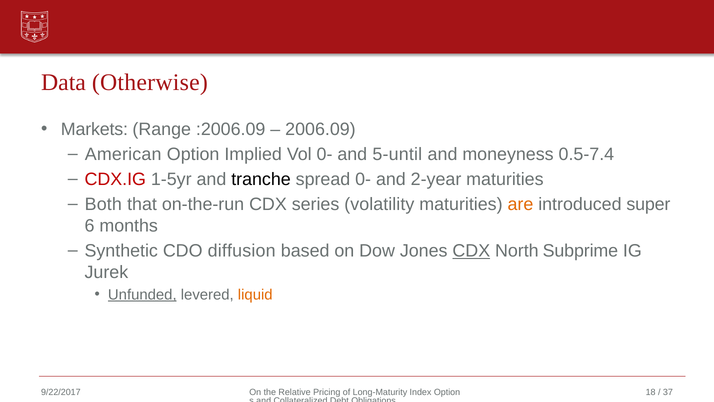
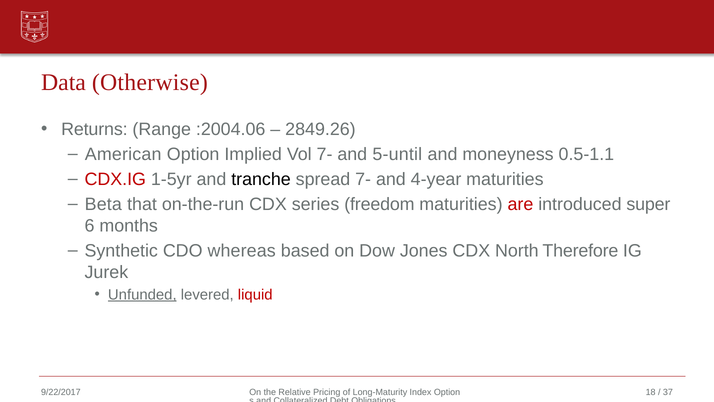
Markets: Markets -> Returns
:2006.09: :2006.09 -> :2004.06
2006.09: 2006.09 -> 2849.26
Vol 0-: 0- -> 7-
0.5-7.4: 0.5-7.4 -> 0.5-1.1
spread 0-: 0- -> 7-
2-year: 2-year -> 4-year
Both: Both -> Beta
volatility: volatility -> freedom
are colour: orange -> red
diffusion: diffusion -> whereas
CDX at (471, 251) underline: present -> none
Subprime: Subprime -> Therefore
liquid colour: orange -> red
